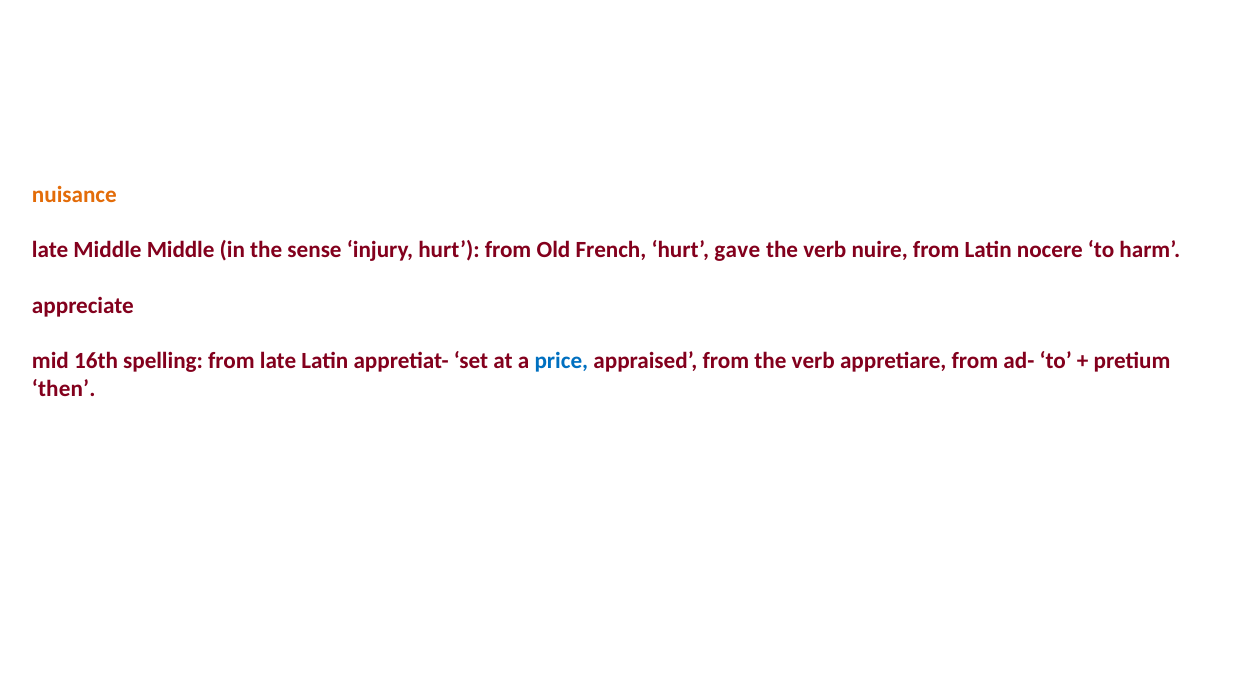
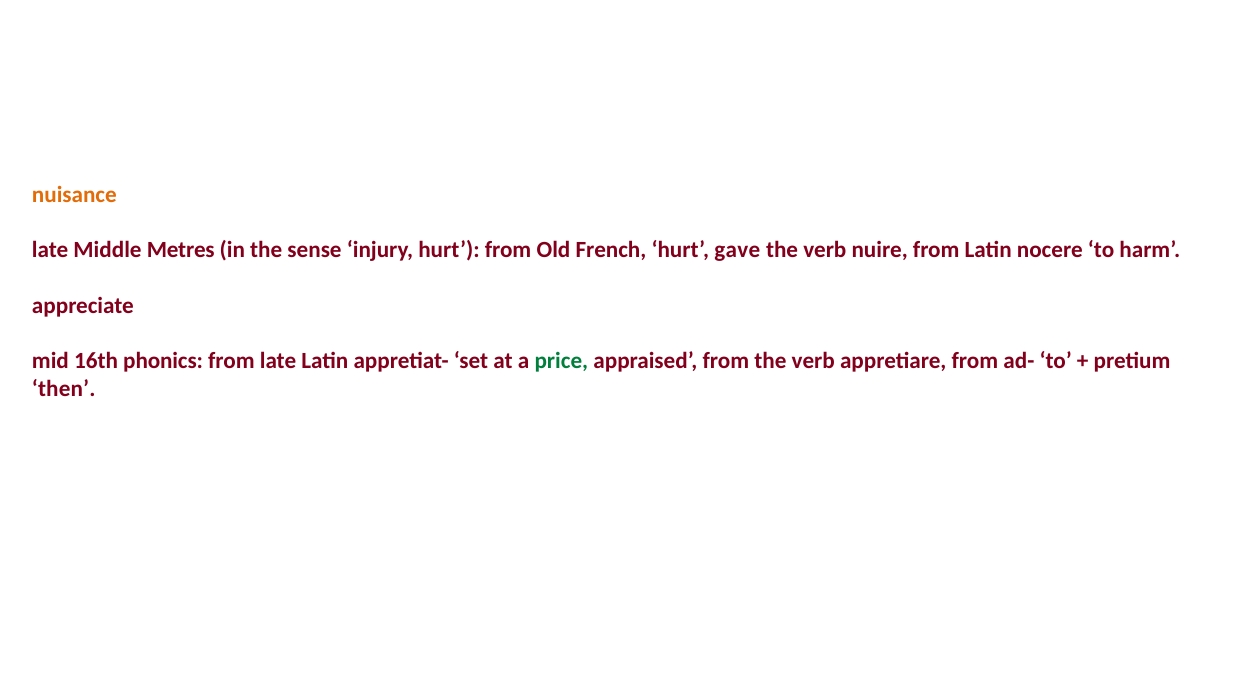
Middle Middle: Middle -> Metres
spelling: spelling -> phonics
price colour: blue -> green
